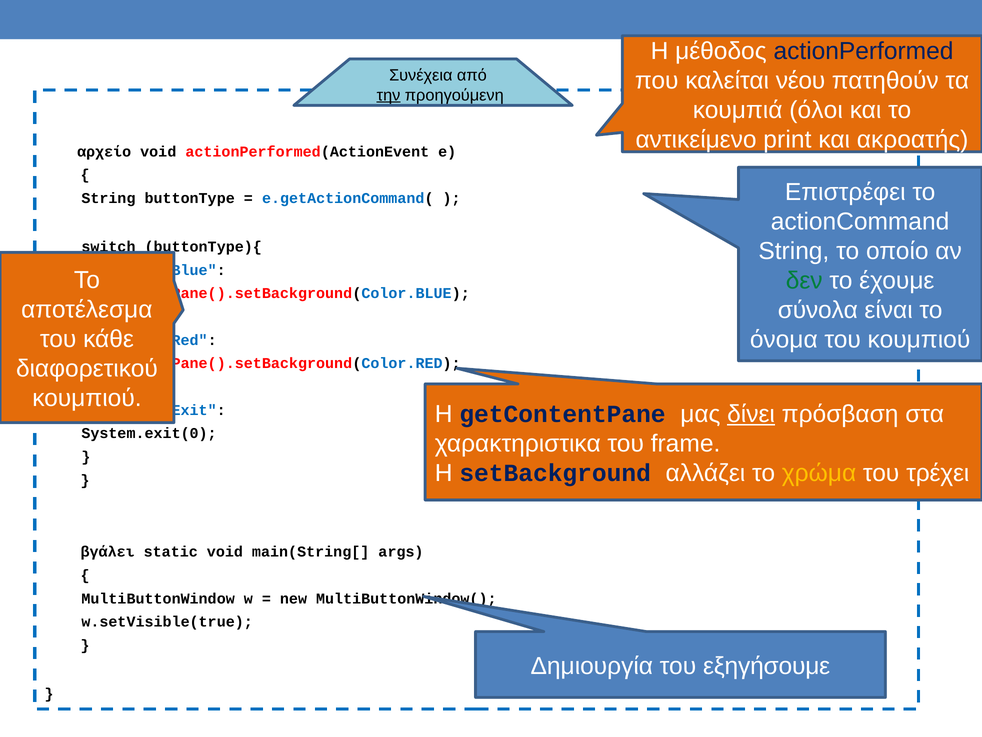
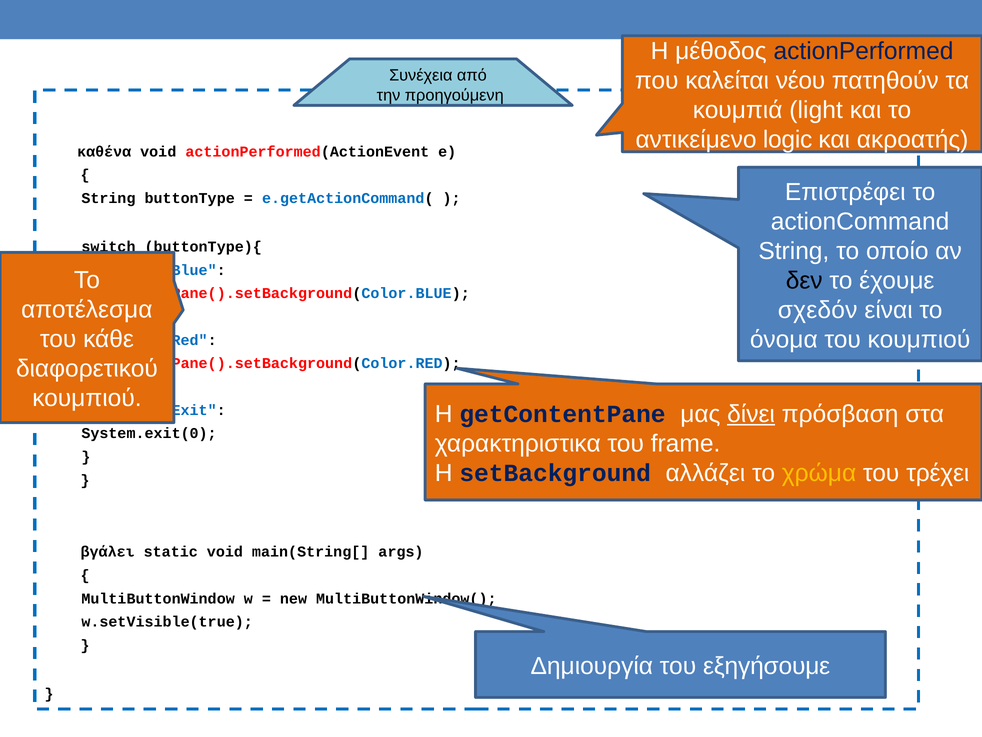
την underline: present -> none
όλοι: όλοι -> light
print: print -> logic
αρχείο: αρχείο -> καθένα
δεν colour: green -> black
σύνολα: σύνολα -> σχεδόν
